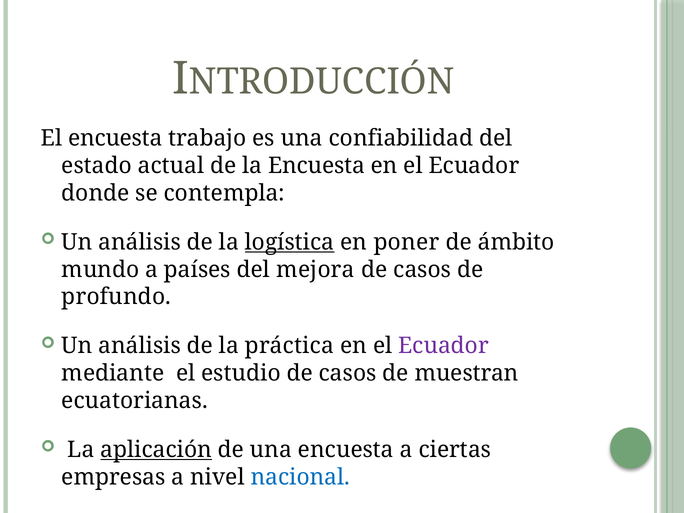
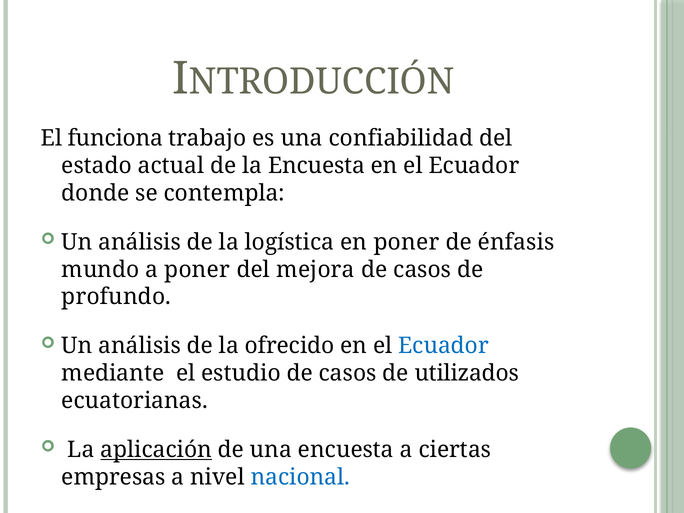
El encuesta: encuesta -> funciona
logística underline: present -> none
ámbito: ámbito -> énfasis
a países: países -> poner
práctica: práctica -> ofrecido
Ecuador at (444, 346) colour: purple -> blue
muestran: muestran -> utilizados
